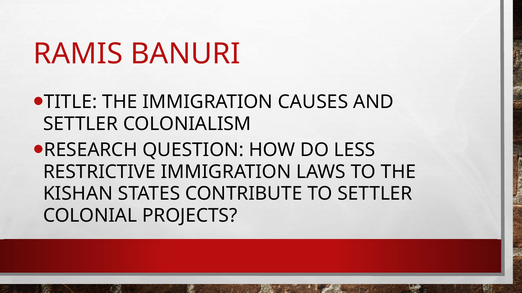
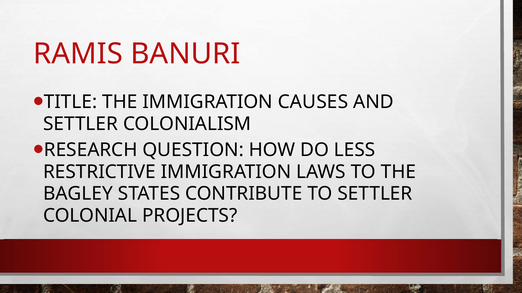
KISHAN: KISHAN -> BAGLEY
